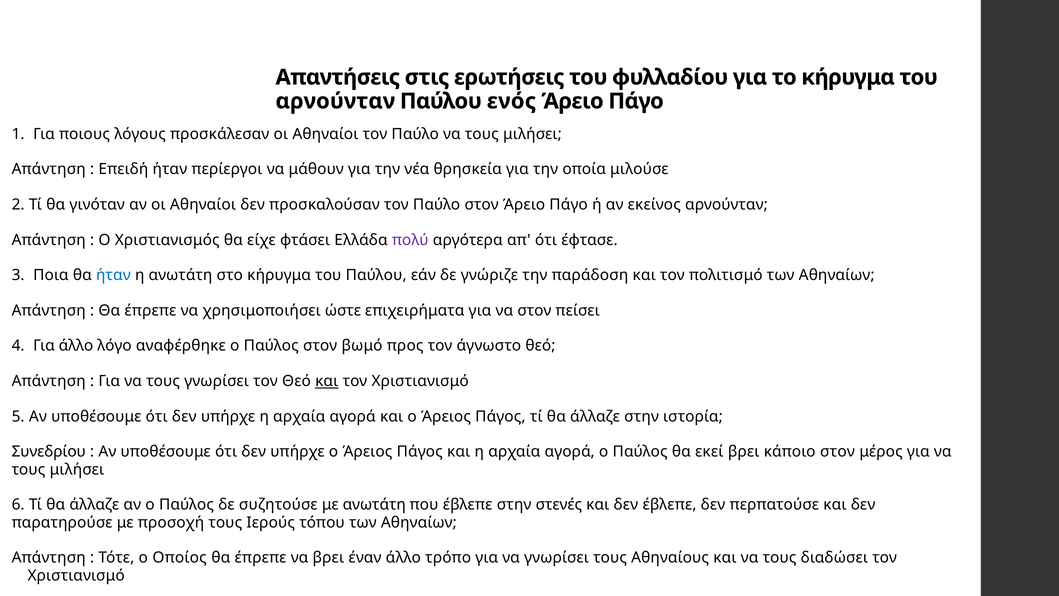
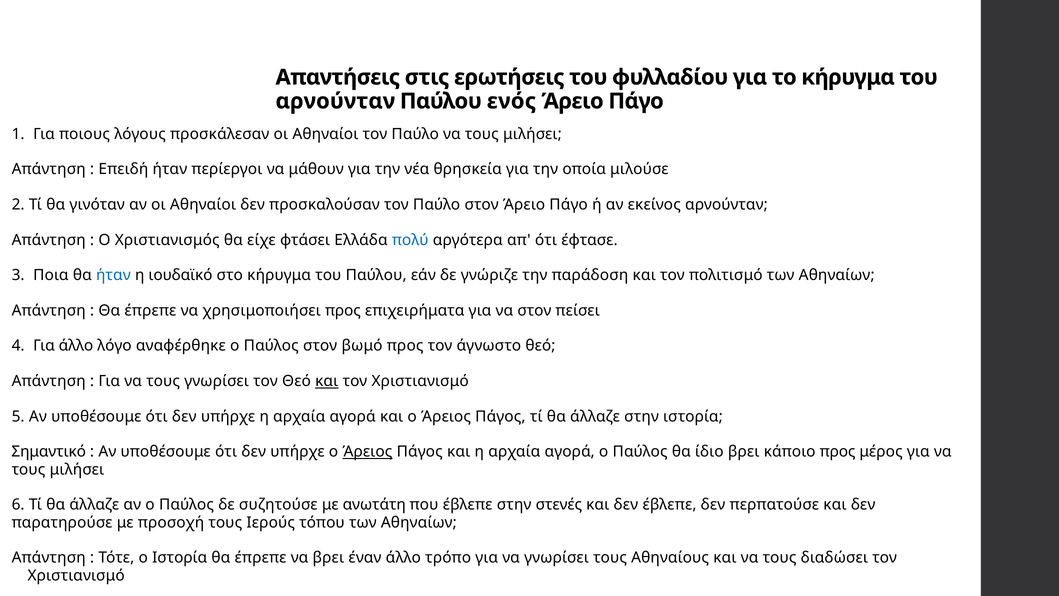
πολύ colour: purple -> blue
η ανωτάτη: ανωτάτη -> ιουδαϊκό
χρησιμοποιήσει ώστε: ώστε -> προς
Συνεδρίου: Συνεδρίου -> Σημαντικό
Άρειος at (367, 452) underline: none -> present
εκεί: εκεί -> ίδιο
κάποιο στον: στον -> προς
ο Οποίος: Οποίος -> Ιστορία
